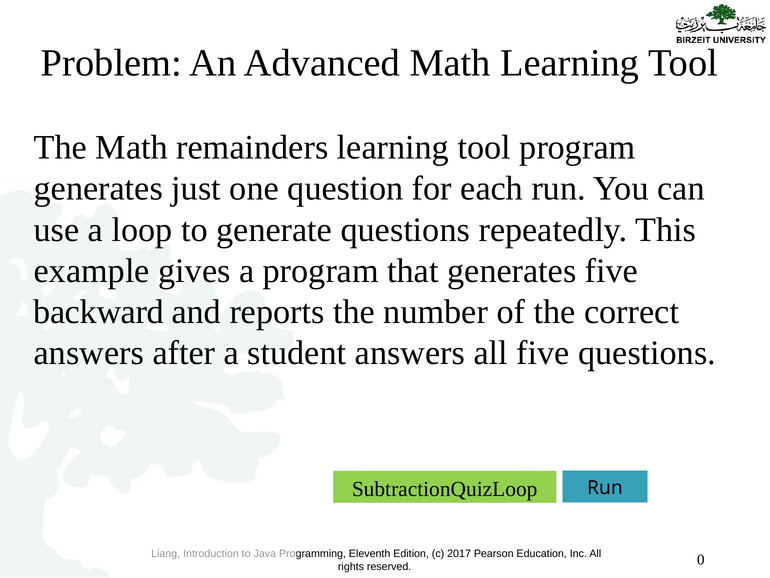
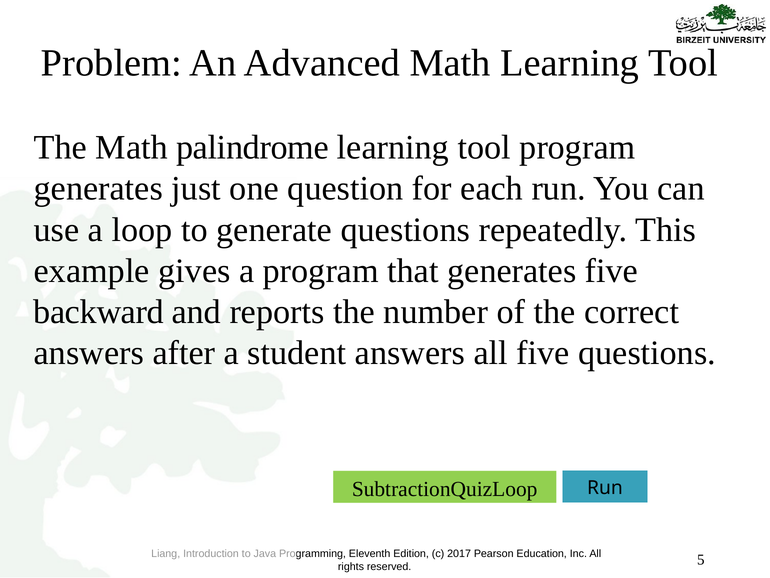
remainders: remainders -> palindrome
0: 0 -> 5
